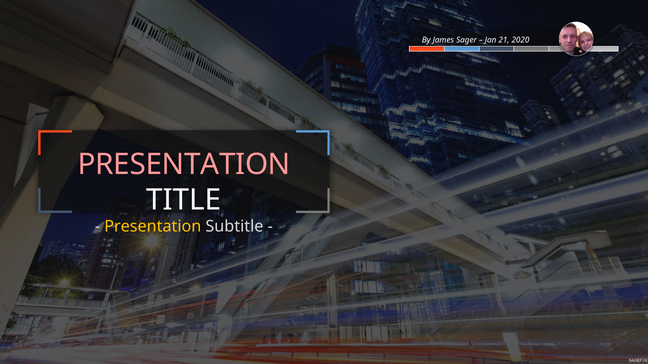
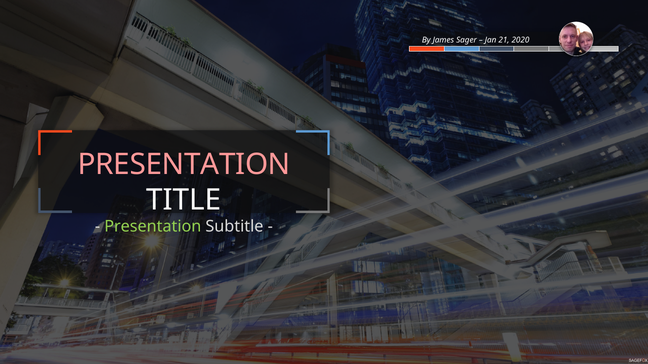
Presentation at (153, 227) colour: yellow -> light green
